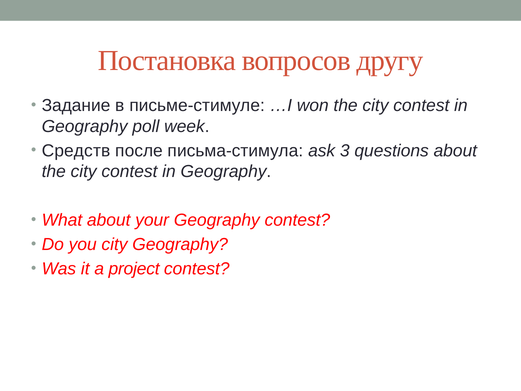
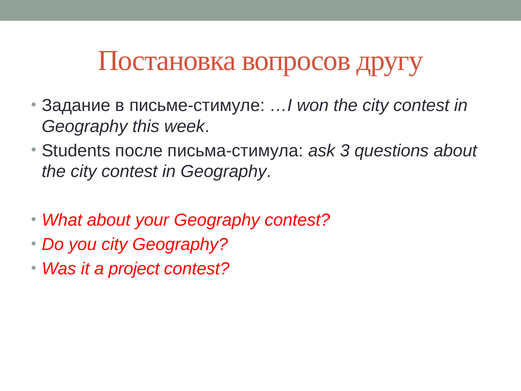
poll: poll -> this
Средств: Средств -> Students
